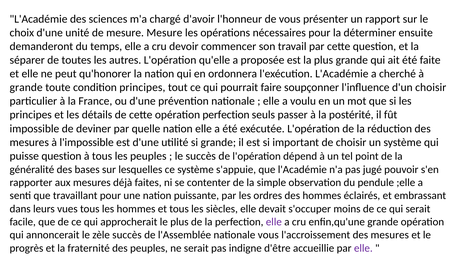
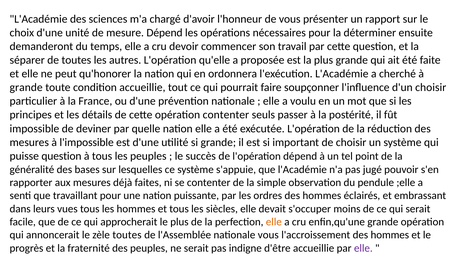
mesure Mesure: Mesure -> Dépend
condition principes: principes -> accueillie
opération perfection: perfection -> contenter
elle at (274, 222) colour: purple -> orange
zèle succès: succès -> toutes
l'accroissement des mesures: mesures -> hommes
